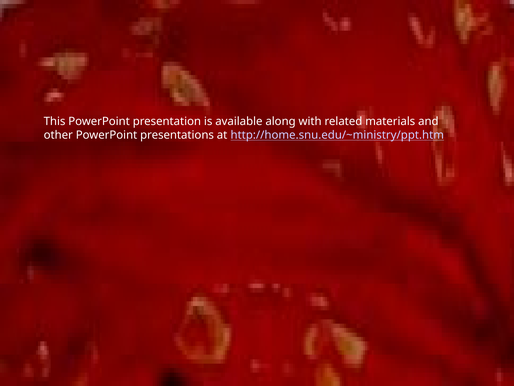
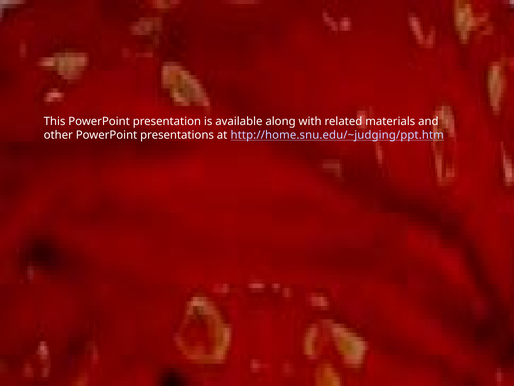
http://home.snu.edu/~ministry/ppt.htm: http://home.snu.edu/~ministry/ppt.htm -> http://home.snu.edu/~judging/ppt.htm
